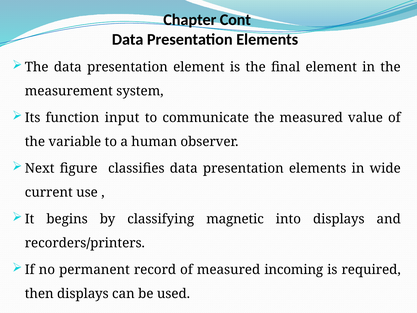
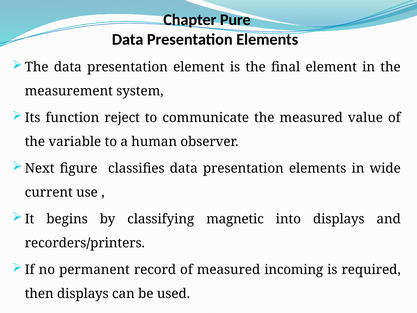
Cont: Cont -> Pure
input: input -> reject
